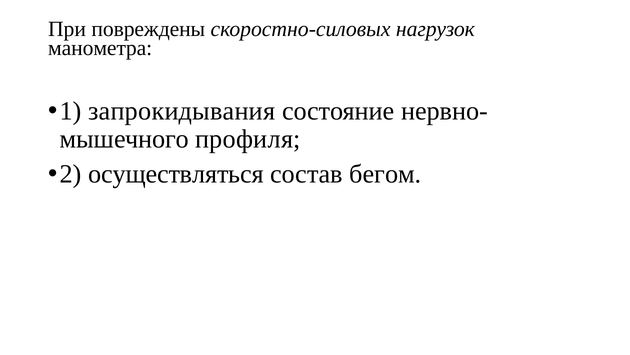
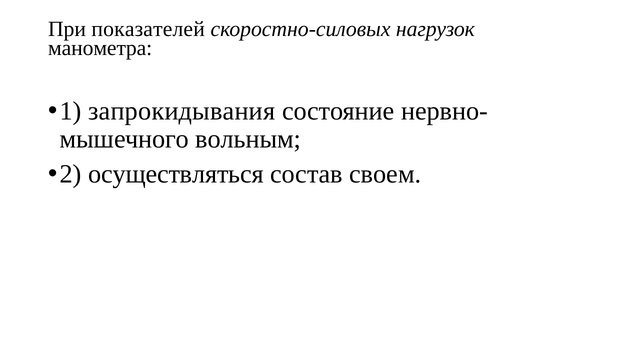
повреждены: повреждены -> показателей
профиля: профиля -> вольным
бегом: бегом -> своем
